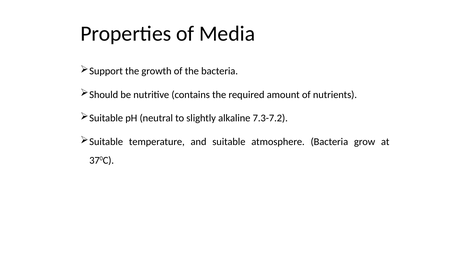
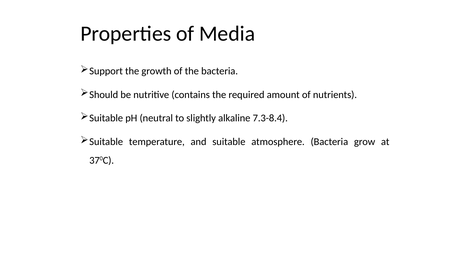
7.3-7.2: 7.3-7.2 -> 7.3-8.4
